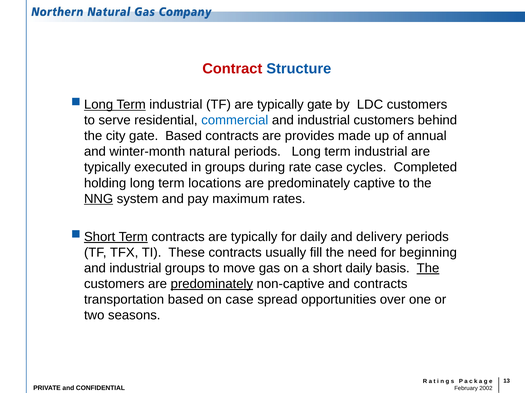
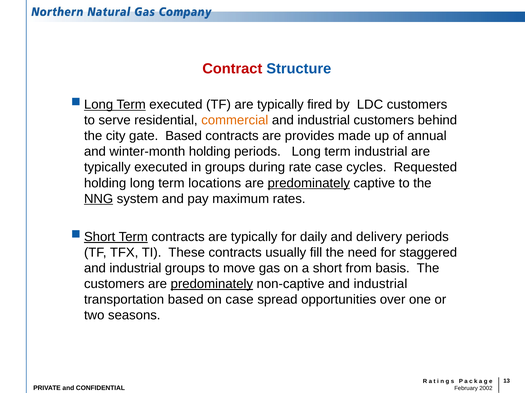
industrial at (176, 105): industrial -> executed
typically gate: gate -> fired
commercial colour: blue -> orange
winter-month natural: natural -> holding
Completed: Completed -> Requested
predominately at (309, 183) underline: none -> present
beginning: beginning -> staggered
short daily: daily -> from
The at (428, 269) underline: present -> none
non-captive and contracts: contracts -> industrial
